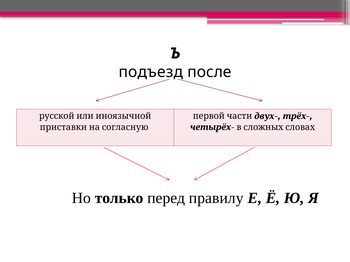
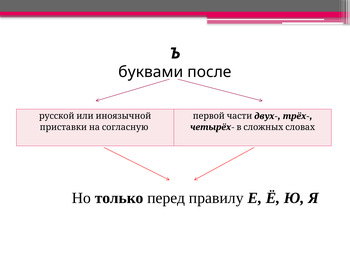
подъезд: подъезд -> буквами
